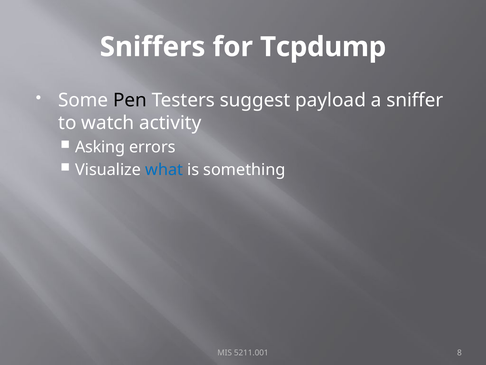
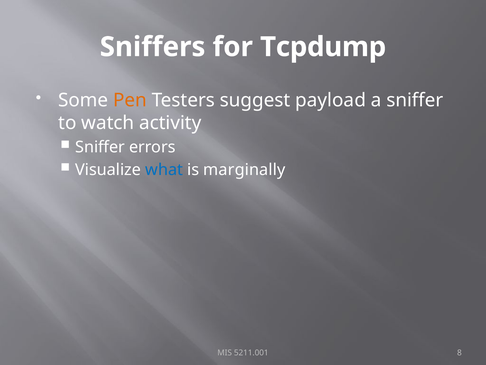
Pen colour: black -> orange
Asking at (100, 147): Asking -> Sniffer
something: something -> marginally
